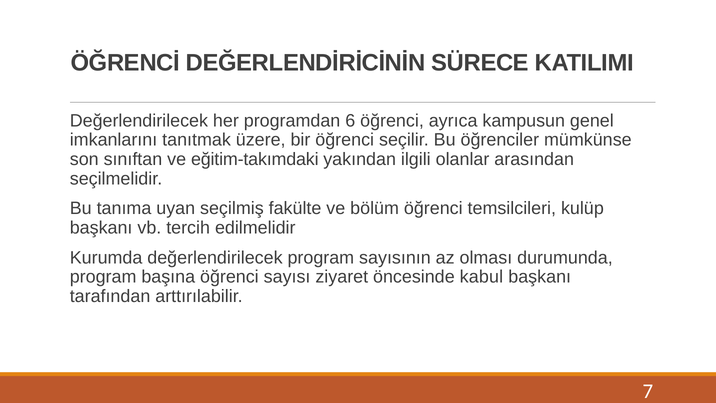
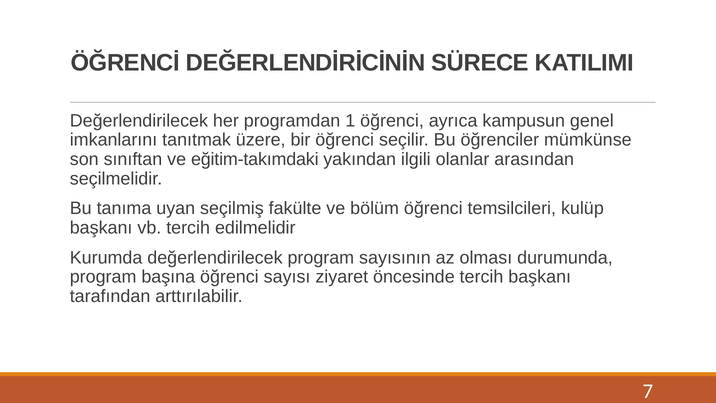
6: 6 -> 1
öncesinde kabul: kabul -> tercih
